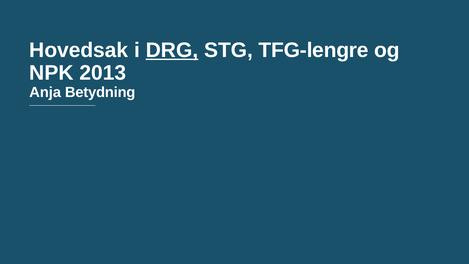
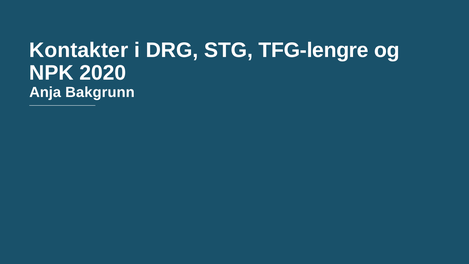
Hovedsak: Hovedsak -> Kontakter
DRG underline: present -> none
2013: 2013 -> 2020
Betydning: Betydning -> Bakgrunn
